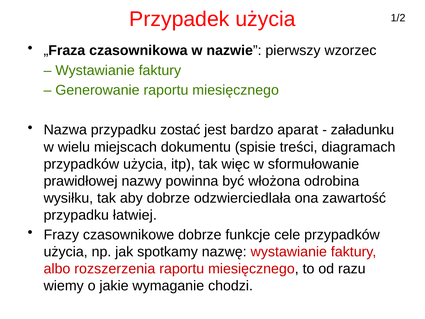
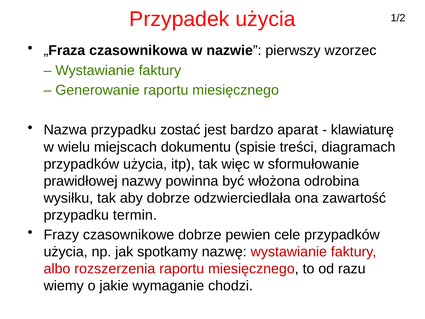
załadunku: załadunku -> klawiaturę
łatwiej: łatwiej -> termin
funkcje: funkcje -> pewien
